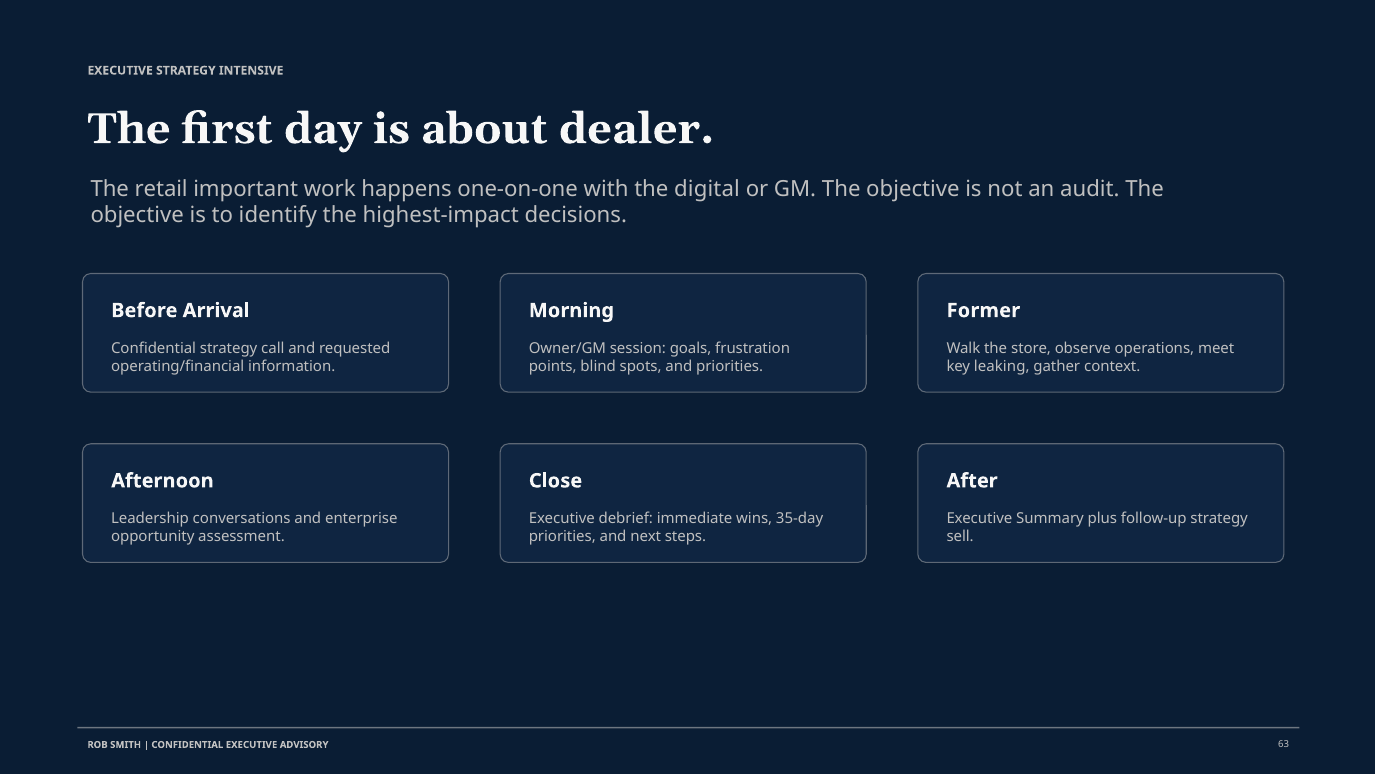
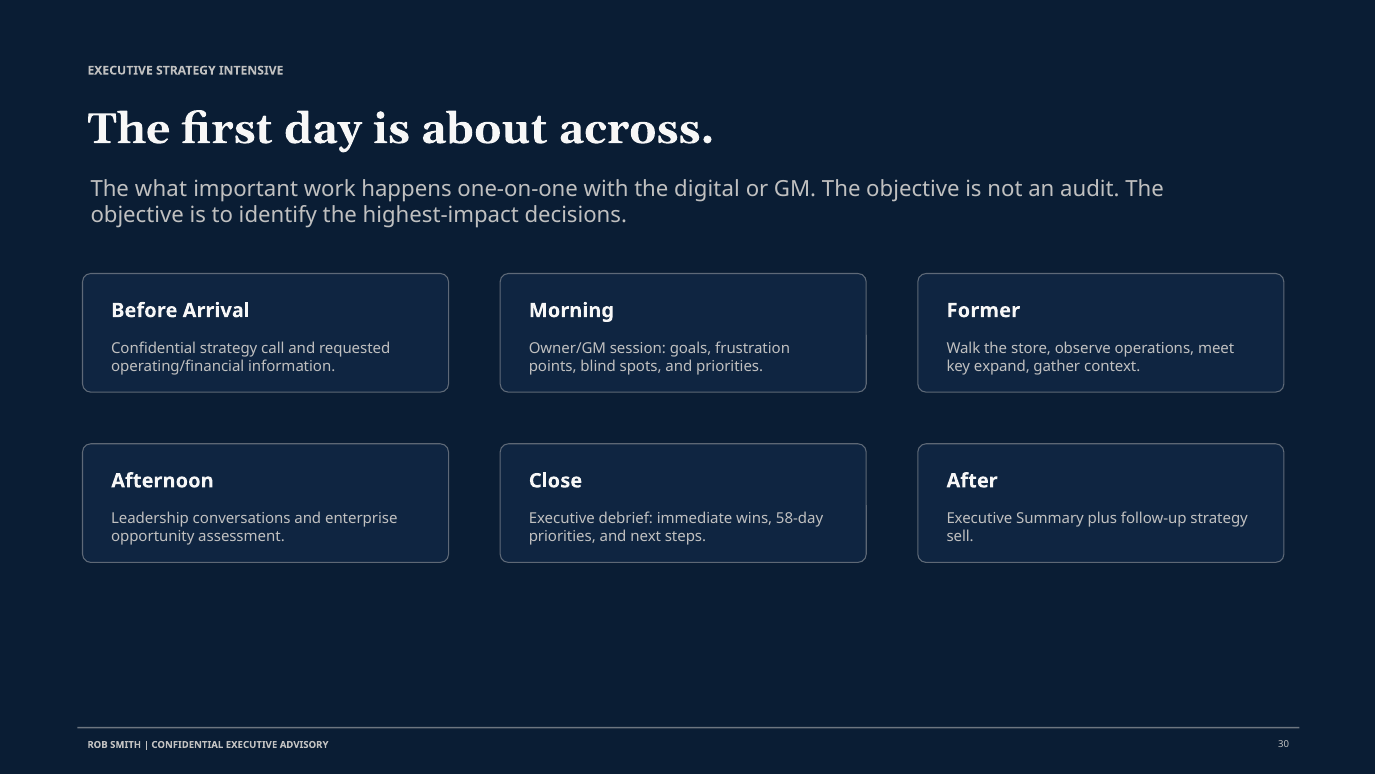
dealer: dealer -> across
retail: retail -> what
leaking: leaking -> expand
35-day: 35-day -> 58-day
63: 63 -> 30
